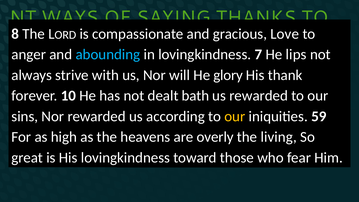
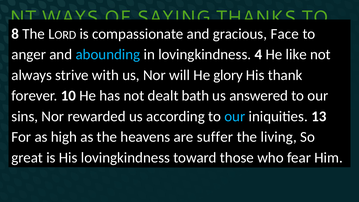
Love: Love -> Face
lovingkindness 7: 7 -> 4
lips: lips -> like
us rewarded: rewarded -> answered
our at (235, 116) colour: yellow -> light blue
59: 59 -> 13
overly: overly -> suffer
